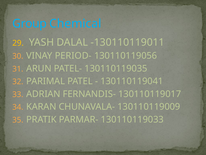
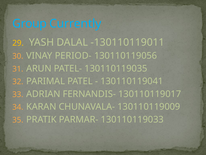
Chemical: Chemical -> Currently
